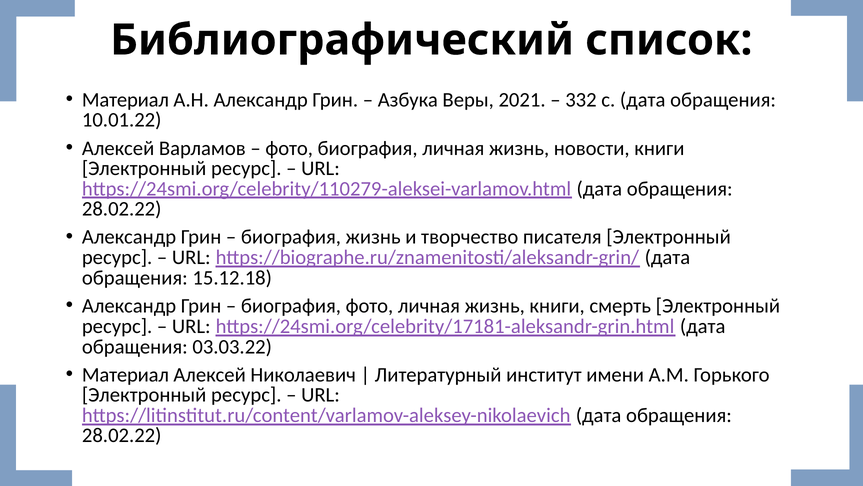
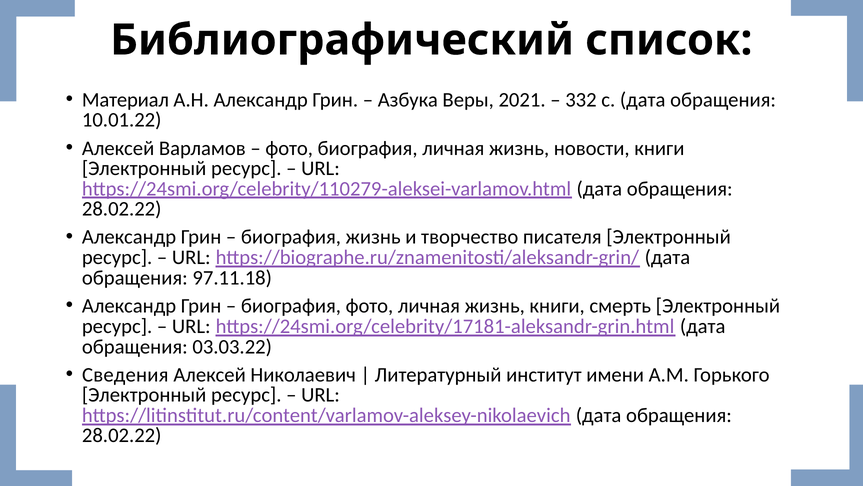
15.12.18: 15.12.18 -> 97.11.18
Материал at (125, 374): Материал -> Сведения
